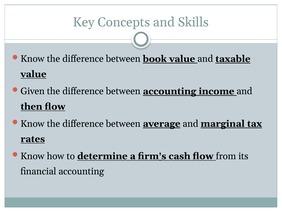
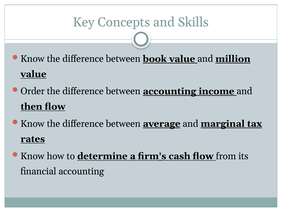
taxable: taxable -> million
Given: Given -> Order
